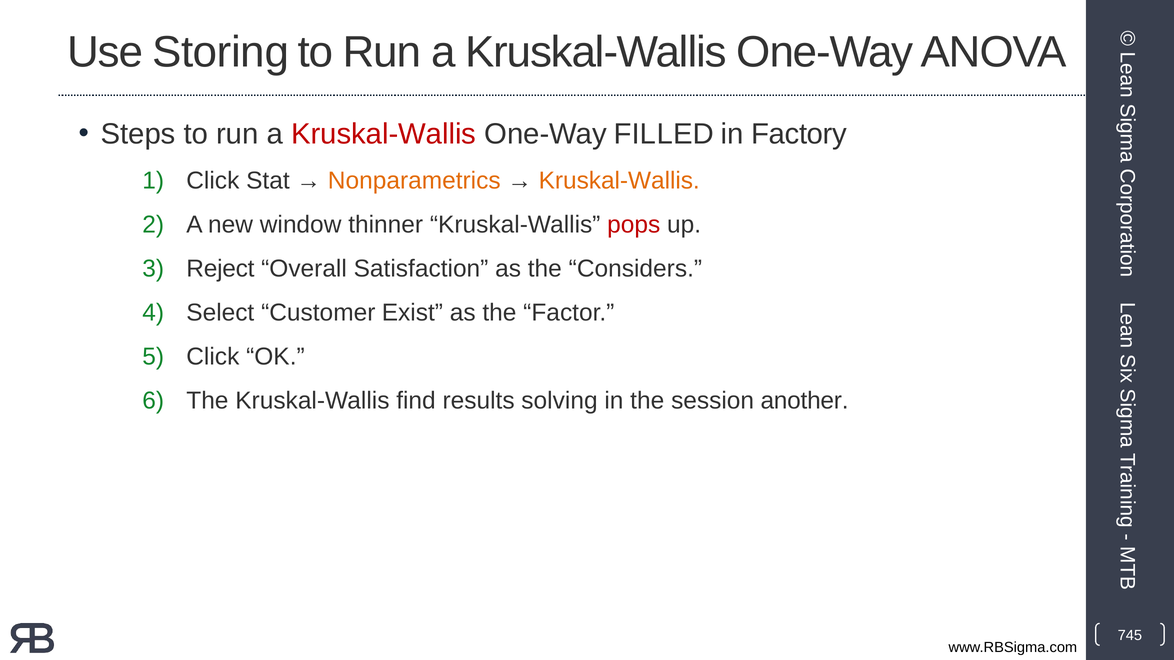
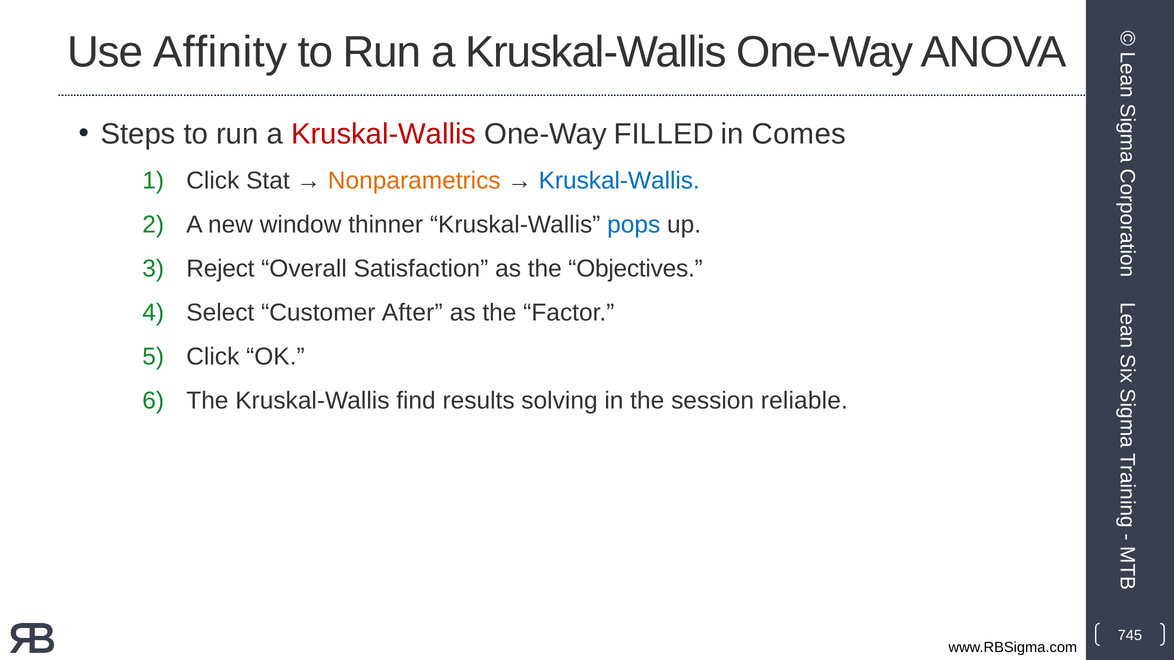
Storing: Storing -> Affinity
Factory: Factory -> Comes
Kruskal-Wallis at (619, 181) colour: orange -> blue
pops colour: red -> blue
Considers: Considers -> Objectives
Exist: Exist -> After
another: another -> reliable
